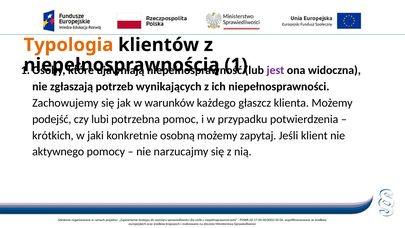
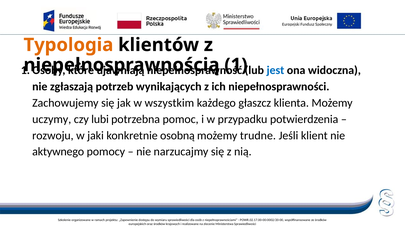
jest colour: purple -> blue
warunków: warunków -> wszystkim
podejść: podejść -> uczymy
krótkich: krótkich -> rozwoju
zapytaj: zapytaj -> trudne
